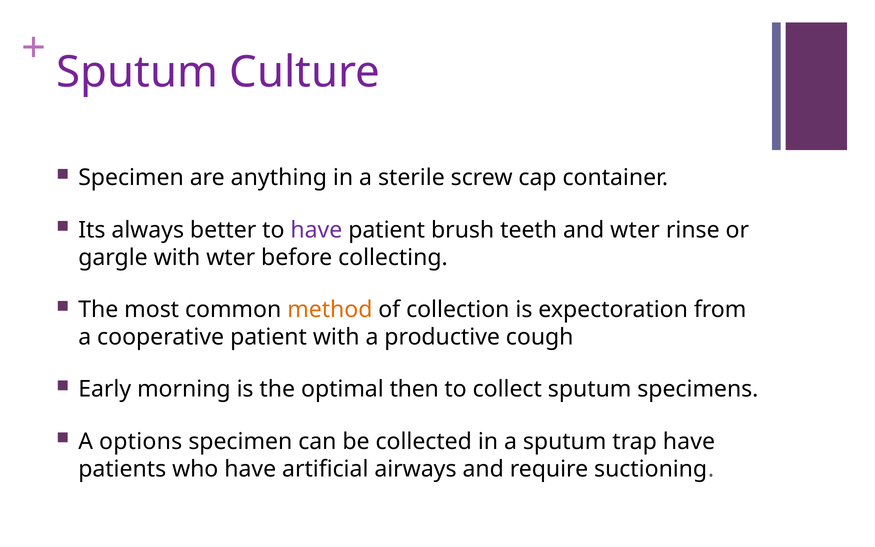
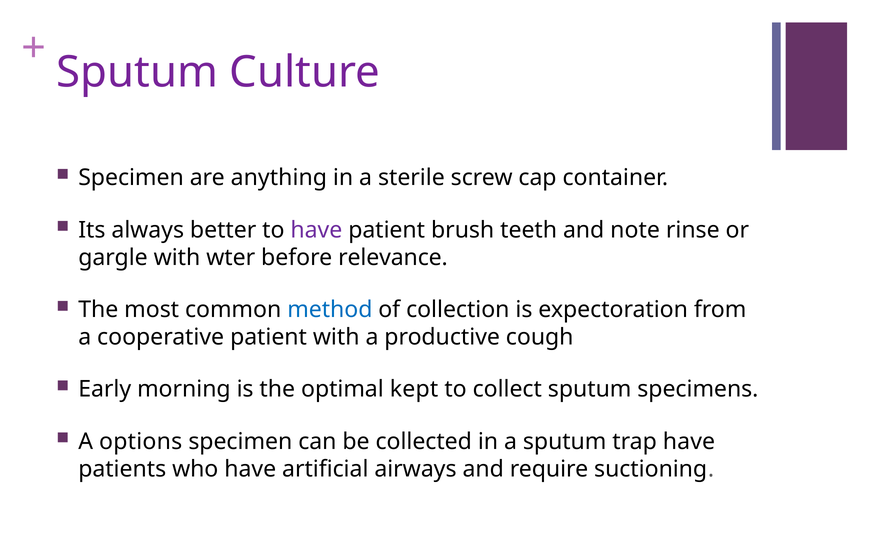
and wter: wter -> note
collecting: collecting -> relevance
method colour: orange -> blue
then: then -> kept
